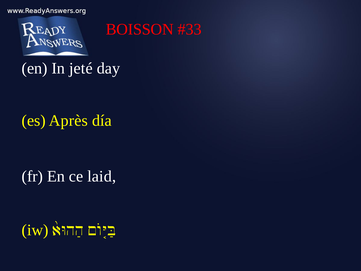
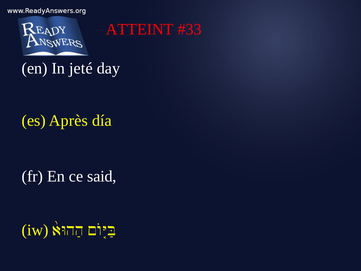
BOISSON: BOISSON -> ATTEINT
laid: laid -> said
